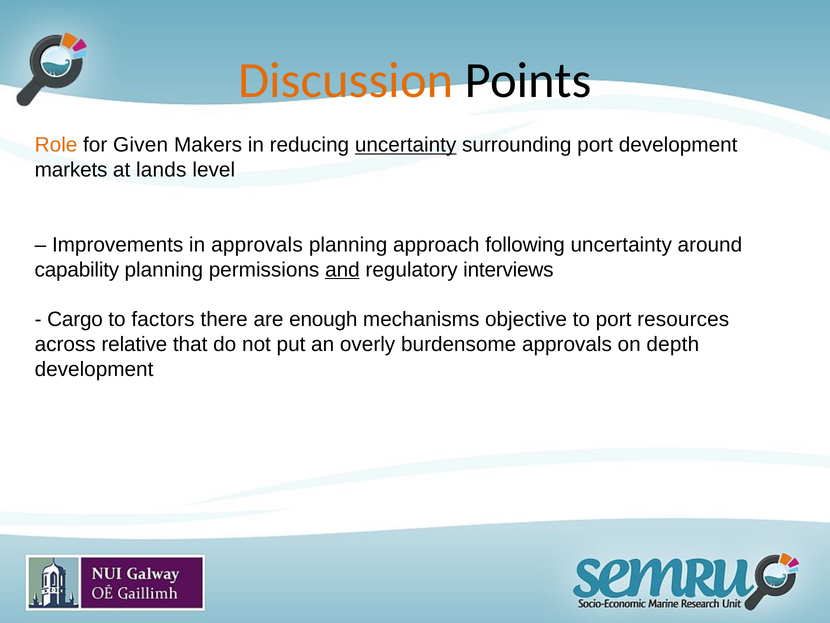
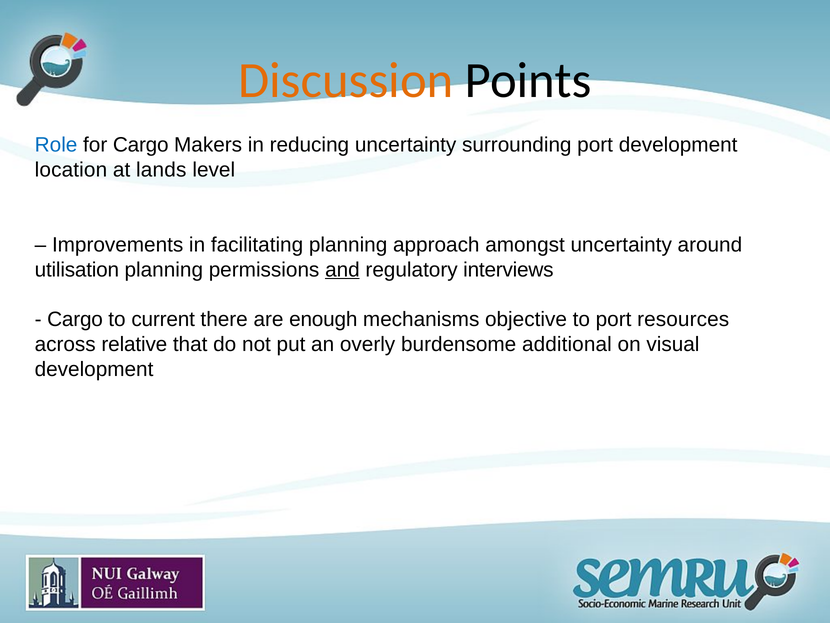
Role colour: orange -> blue
for Given: Given -> Cargo
uncertainty at (406, 145) underline: present -> none
markets: markets -> location
in approvals: approvals -> facilitating
following: following -> amongst
capability: capability -> utilisation
factors: factors -> current
burdensome approvals: approvals -> additional
depth: depth -> visual
